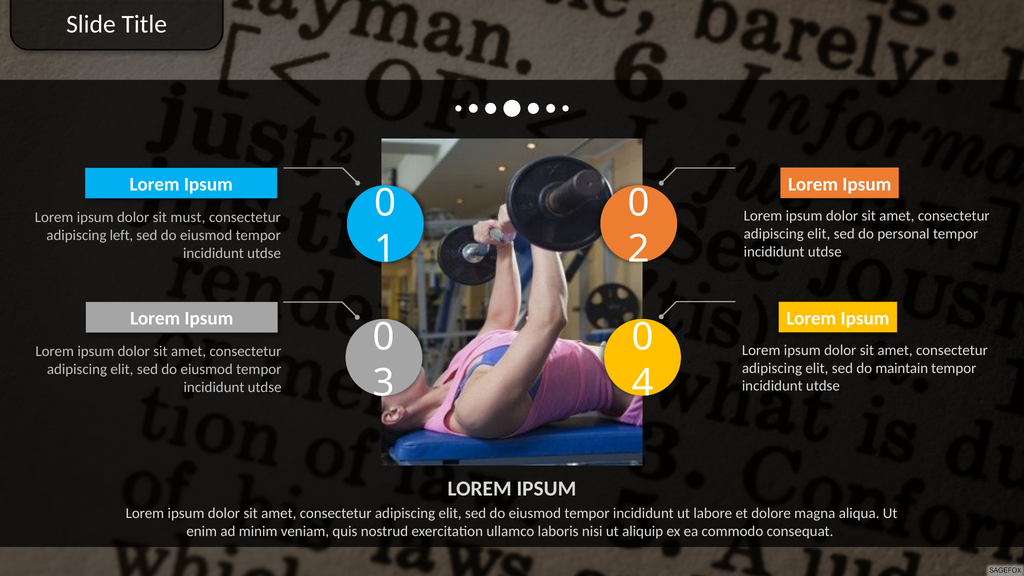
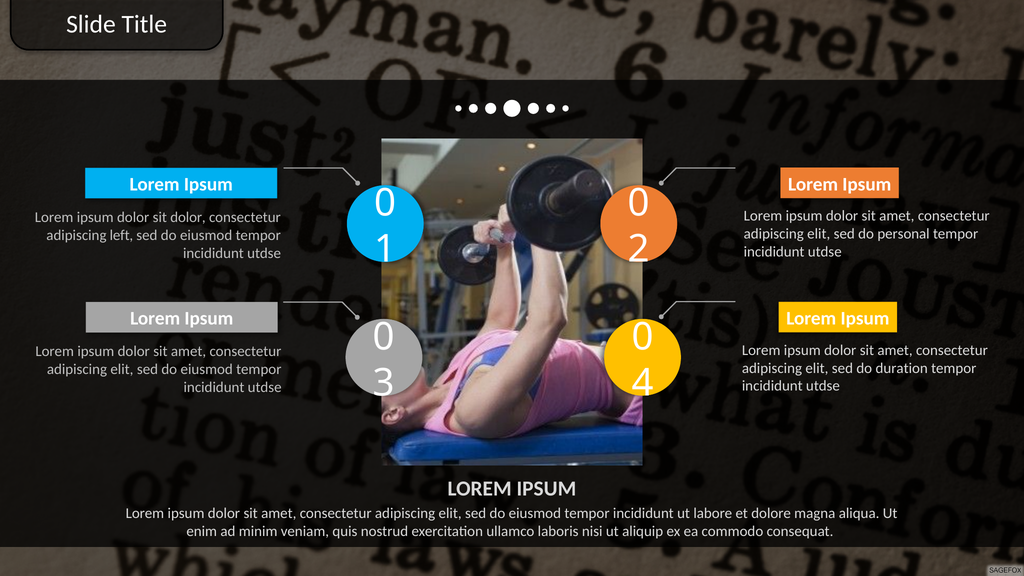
sit must: must -> dolor
maintain: maintain -> duration
